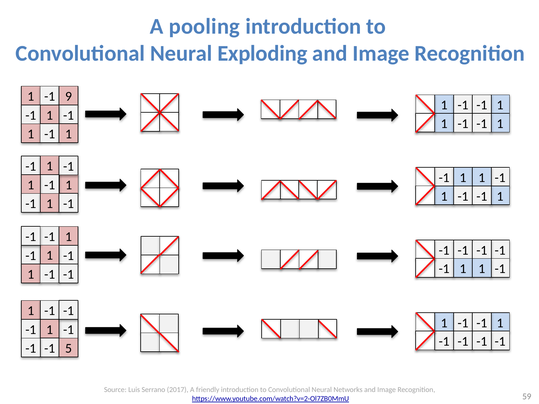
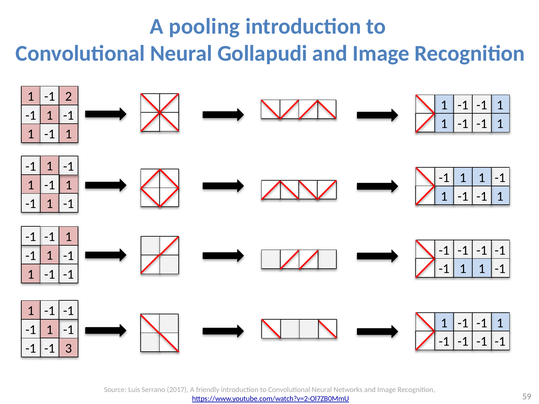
Exploding: Exploding -> Gollapudi
9: 9 -> 2
5: 5 -> 3
